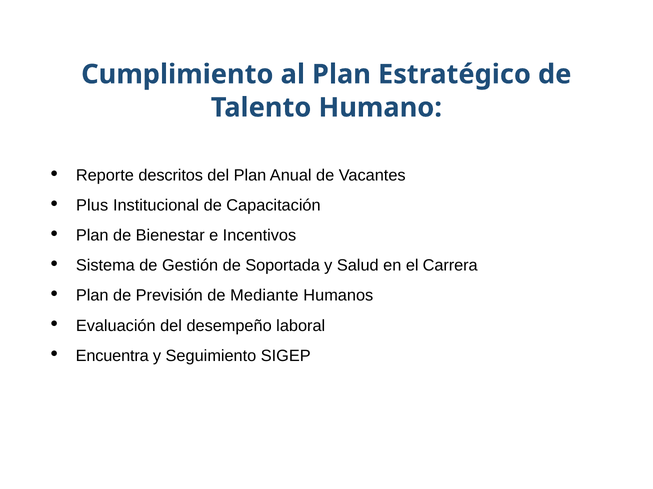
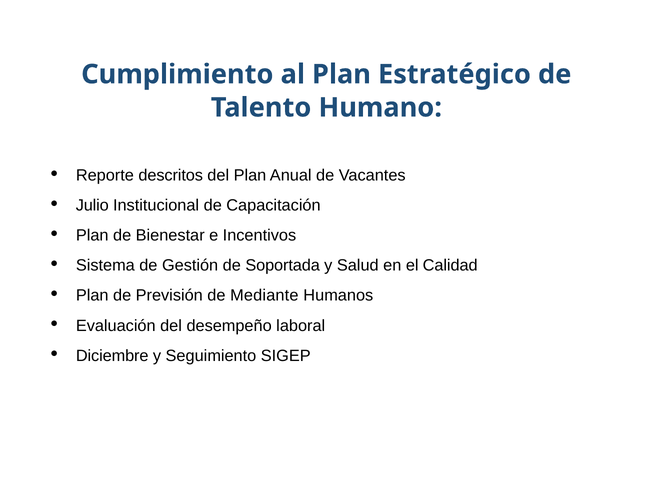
Plus: Plus -> Julio
Carrera: Carrera -> Calidad
Encuentra: Encuentra -> Diciembre
